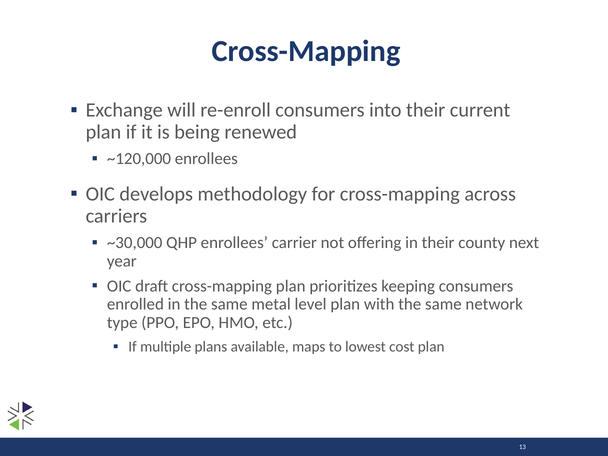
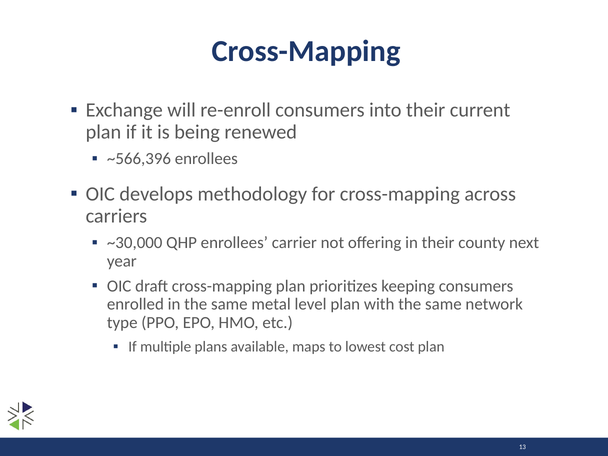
~120,000: ~120,000 -> ~566,396
